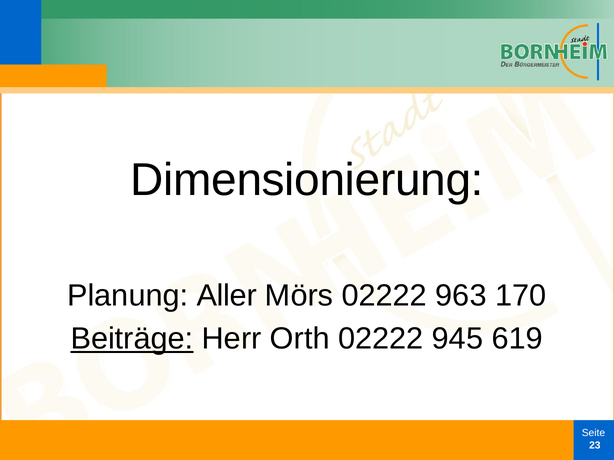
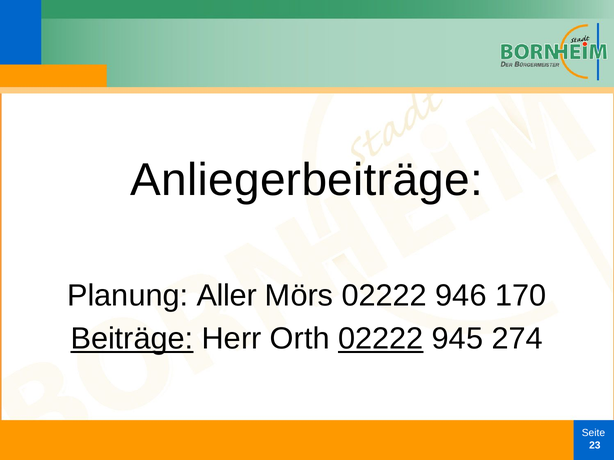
Dimensionierung: Dimensionierung -> Anliegerbeiträge
963: 963 -> 946
02222 at (381, 339) underline: none -> present
619: 619 -> 274
